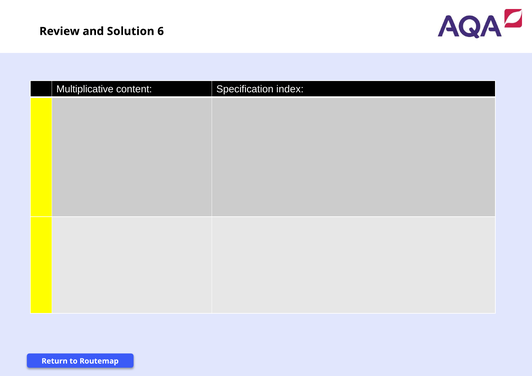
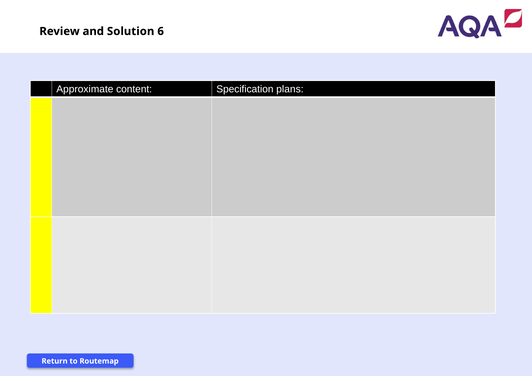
Multiplicative: Multiplicative -> Approximate
index: index -> plans
